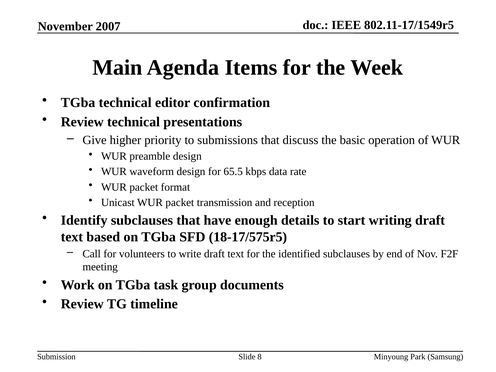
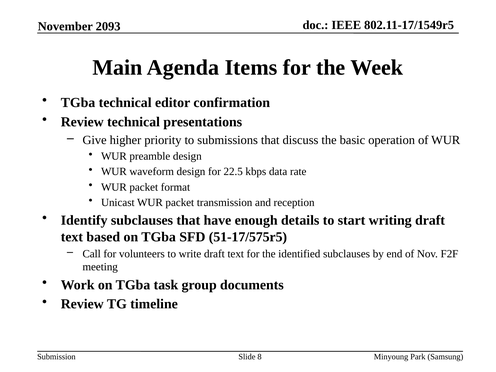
2007: 2007 -> 2093
65.5: 65.5 -> 22.5
18-17/575r5: 18-17/575r5 -> 51-17/575r5
